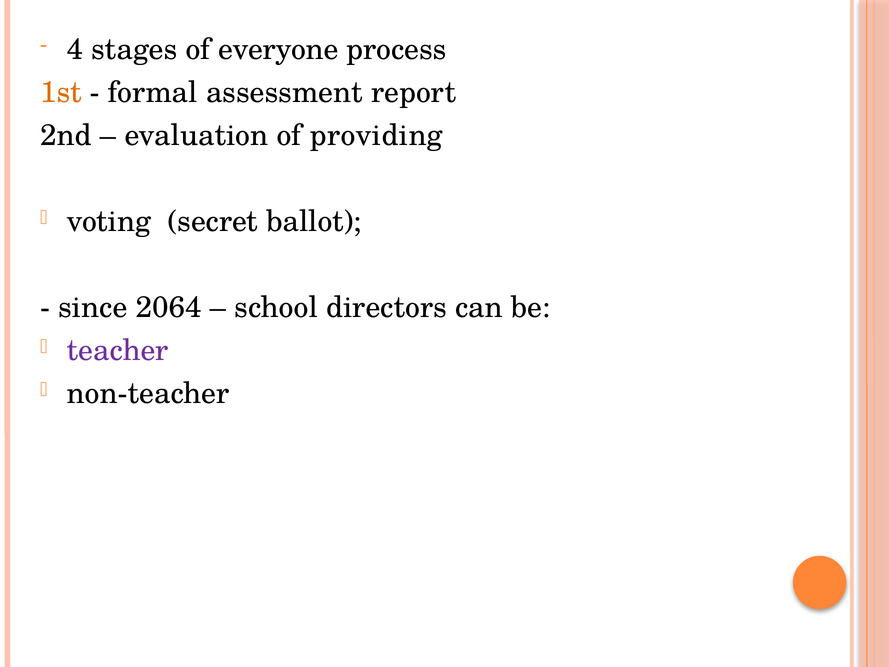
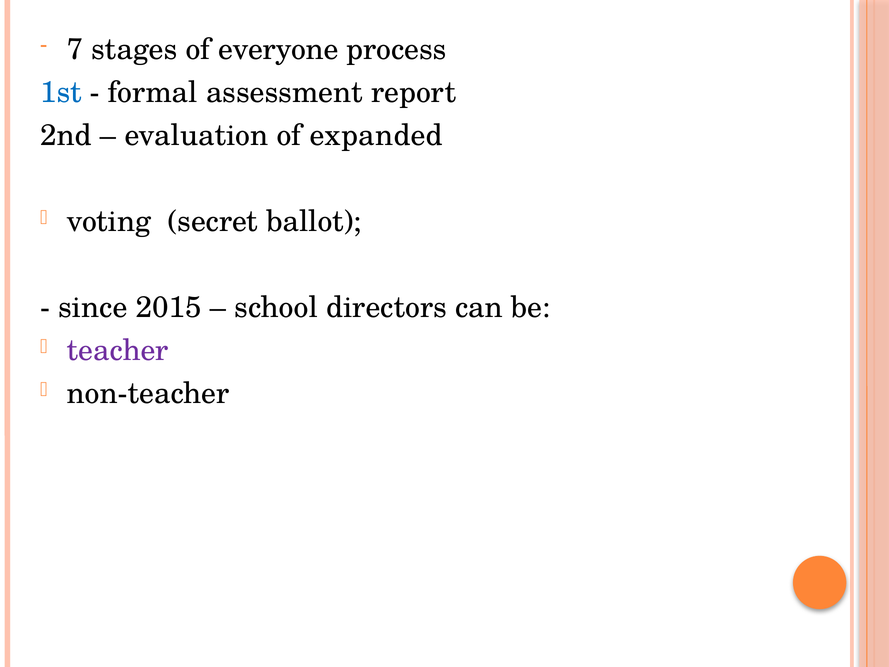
4: 4 -> 7
1st colour: orange -> blue
providing: providing -> expanded
2064: 2064 -> 2015
